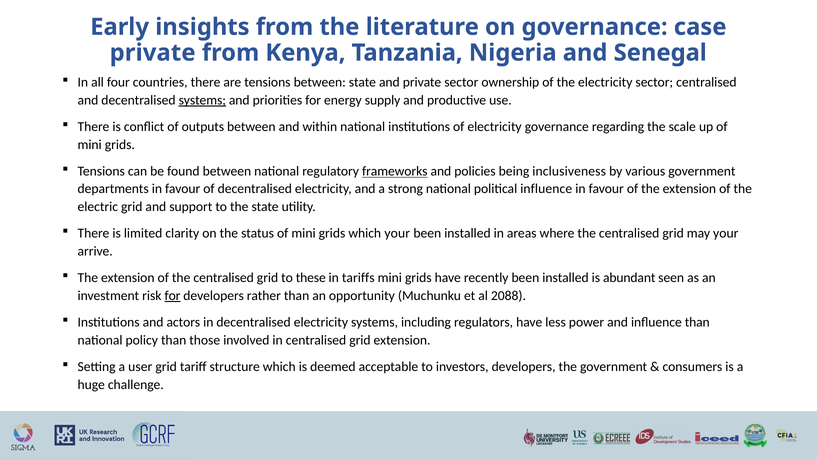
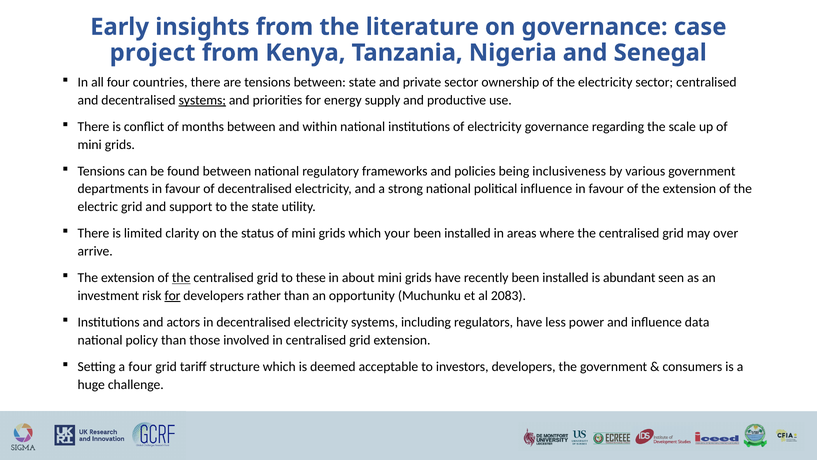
private at (153, 53): private -> project
outputs: outputs -> months
frameworks underline: present -> none
may your: your -> over
the at (181, 278) underline: none -> present
tariffs: tariffs -> about
2088: 2088 -> 2083
influence than: than -> data
a user: user -> four
